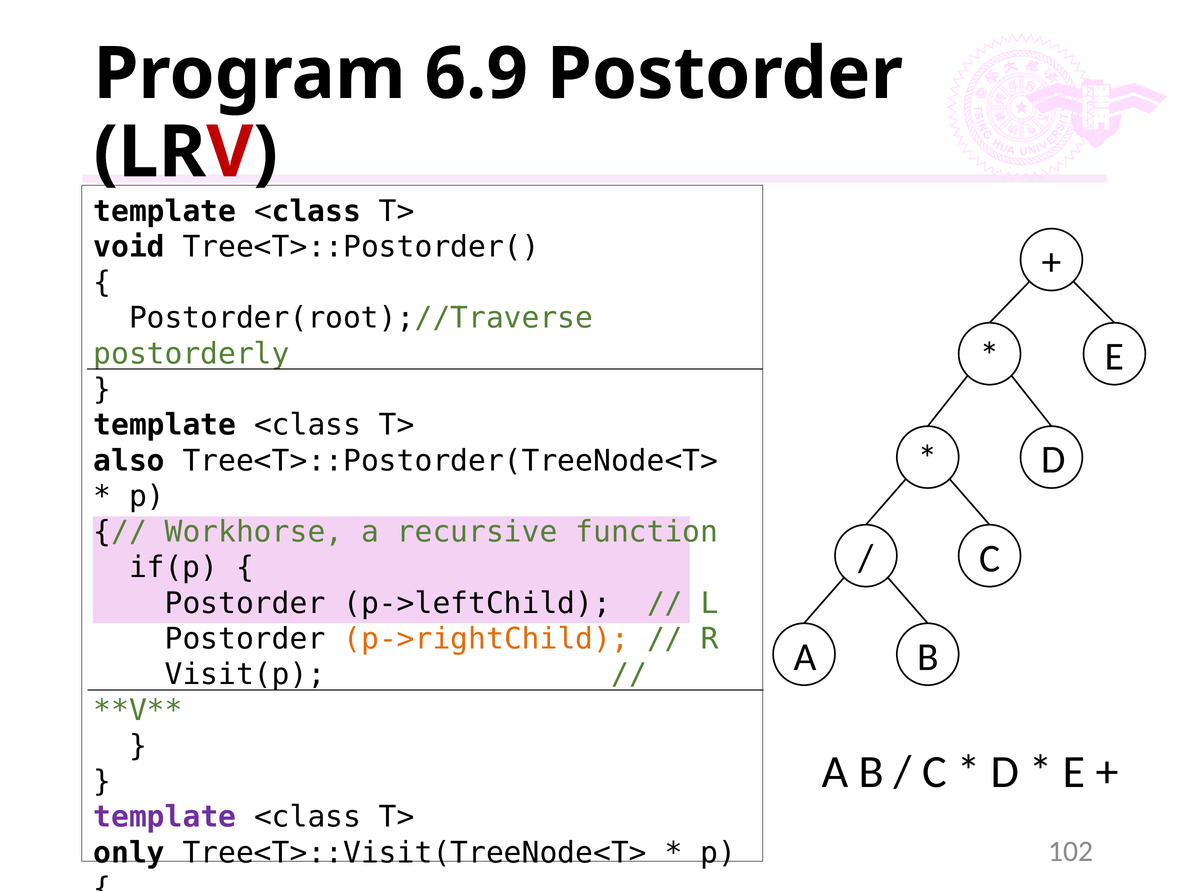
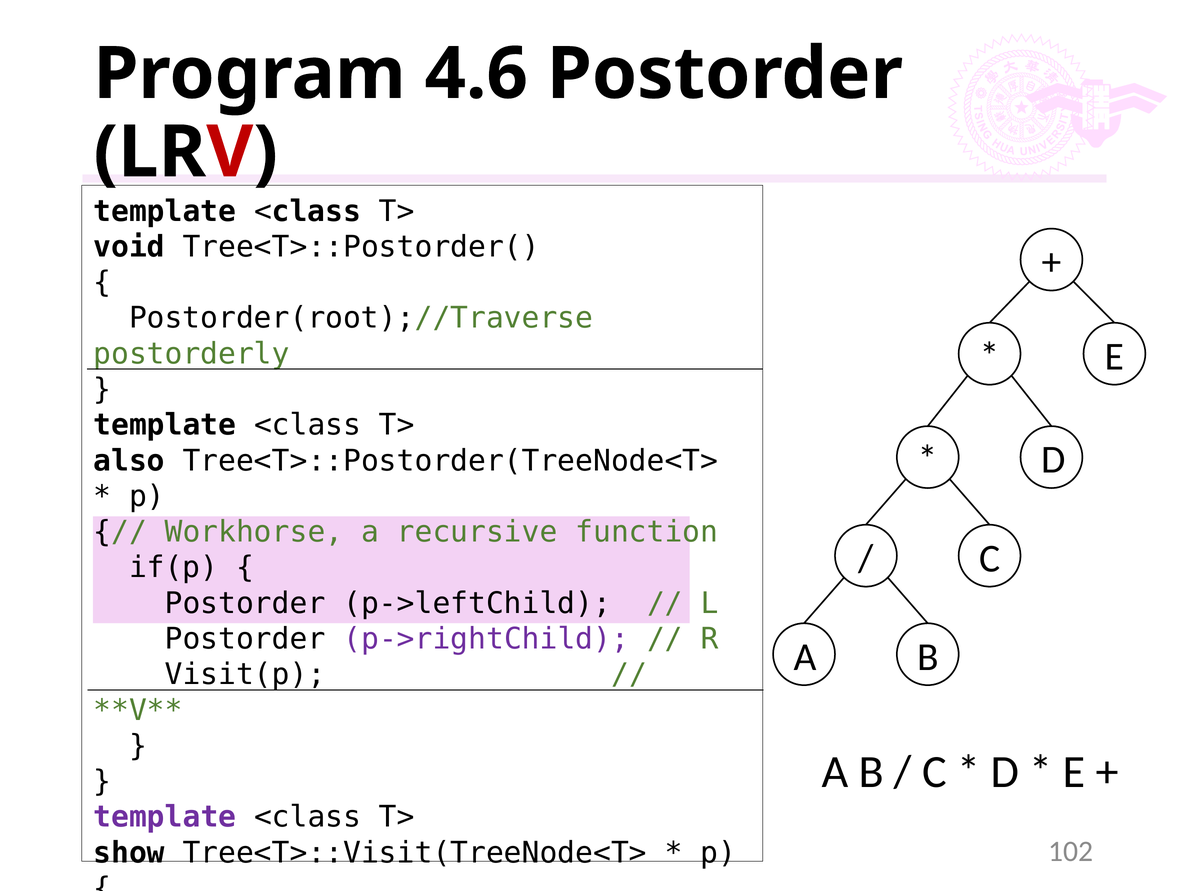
6.9: 6.9 -> 4.6
p->rightChild colour: orange -> purple
only: only -> show
